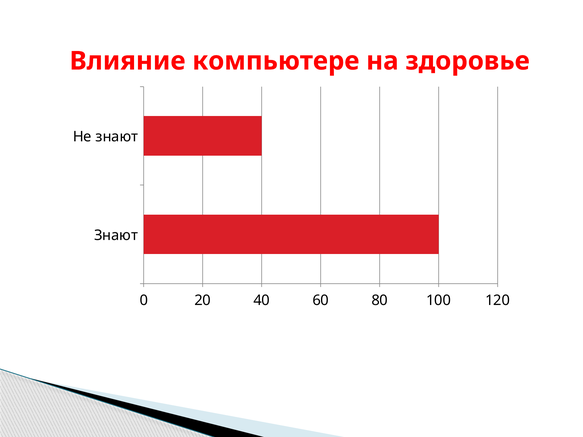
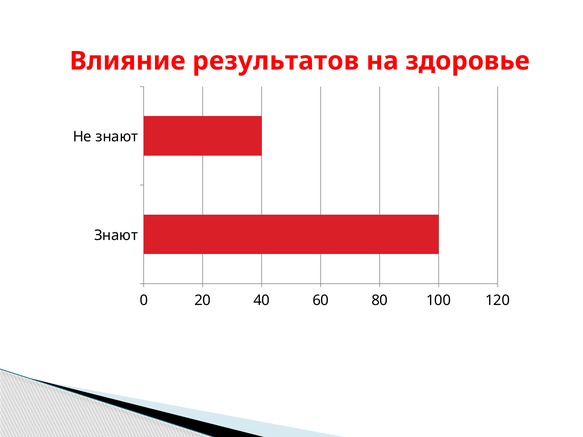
компьютере: компьютере -> результатов
